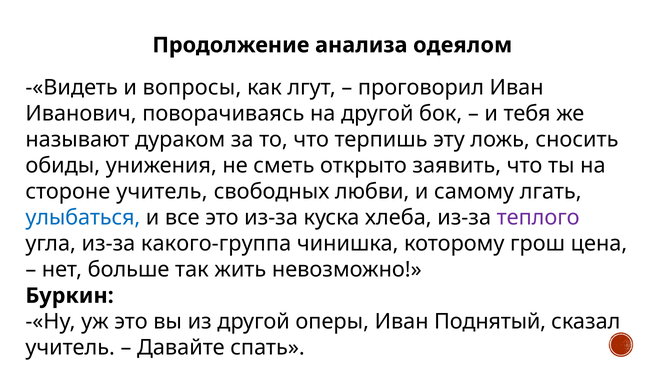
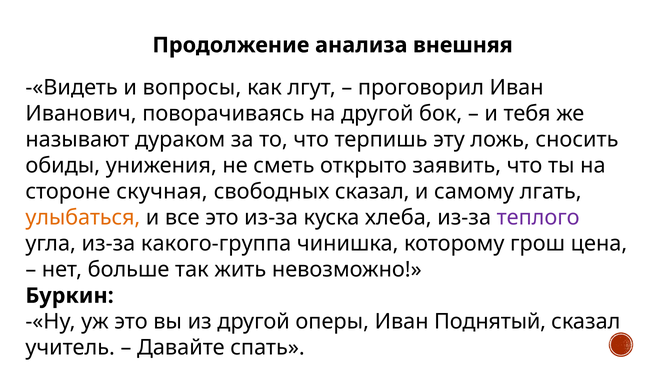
одеялом: одеялом -> внешняя
стороне учитель: учитель -> скучная
свободных любви: любви -> сказал
улыбаться colour: blue -> orange
